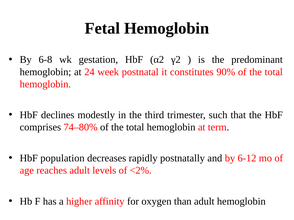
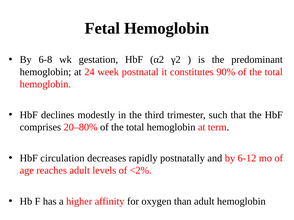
74–80%: 74–80% -> 20–80%
population: population -> circulation
